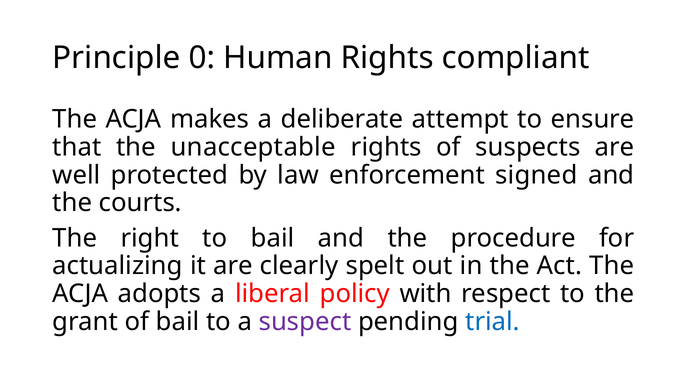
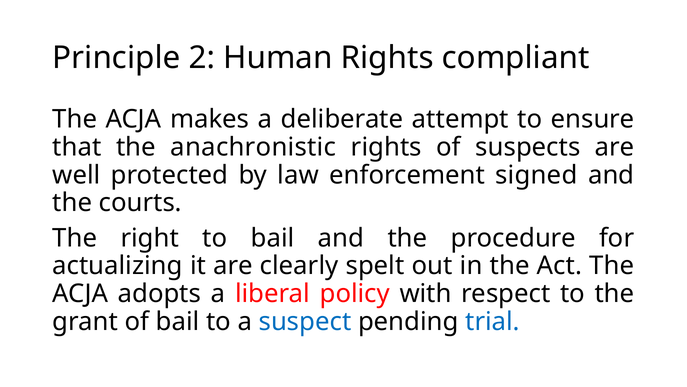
0: 0 -> 2
unacceptable: unacceptable -> anachronistic
suspect colour: purple -> blue
